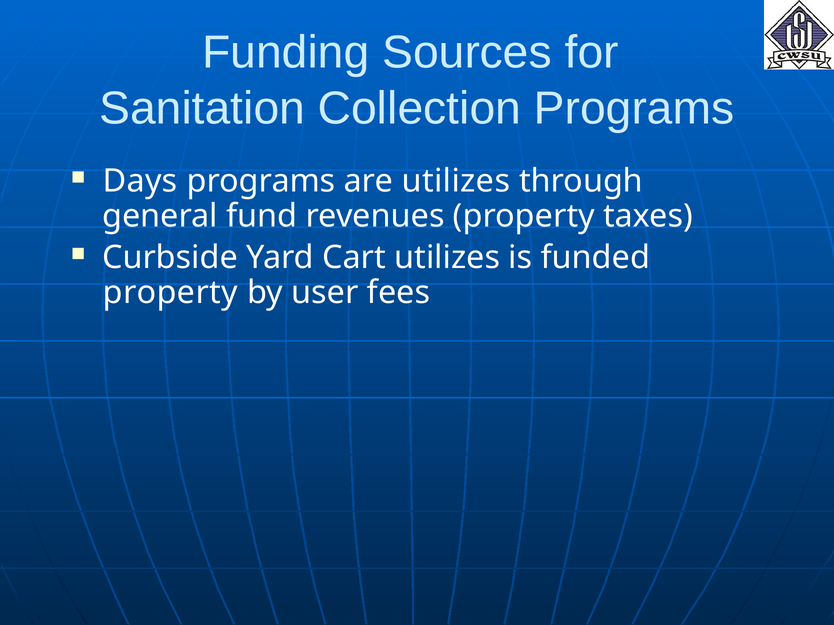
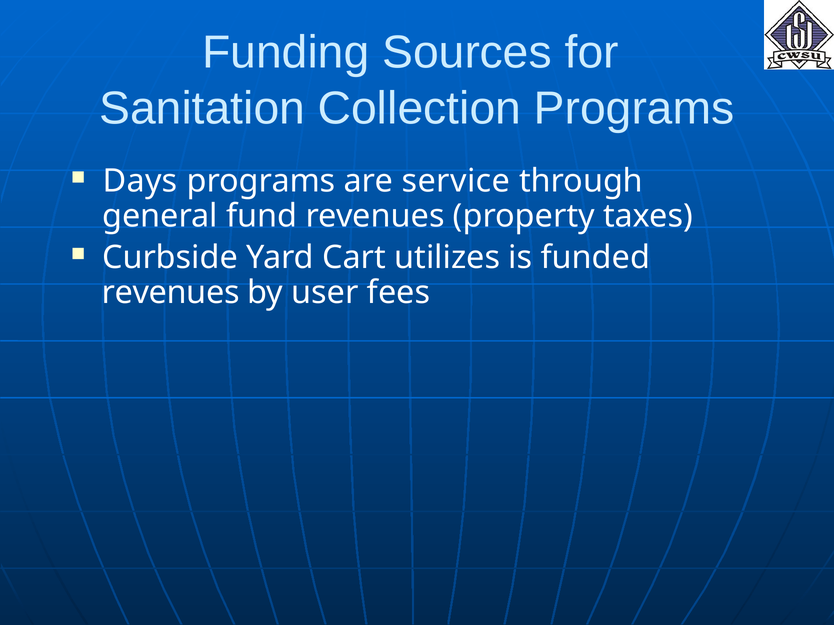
are utilizes: utilizes -> service
property at (170, 293): property -> revenues
